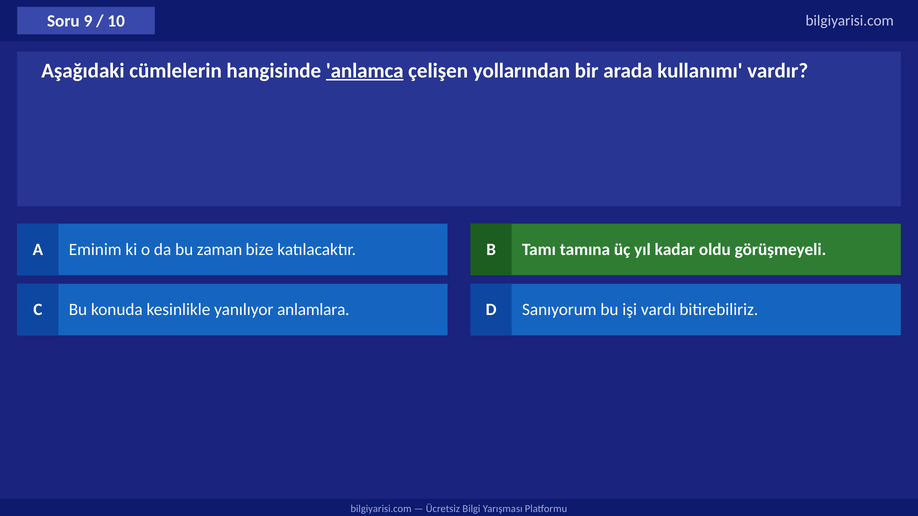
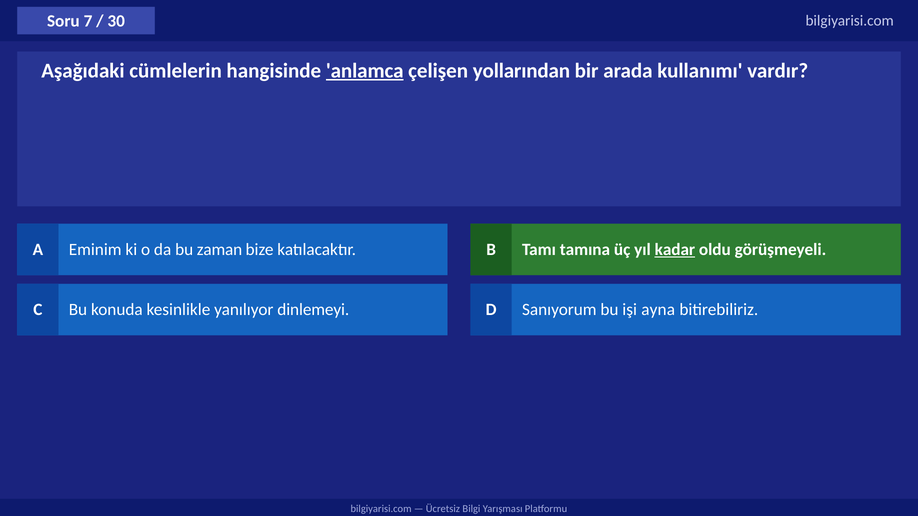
9: 9 -> 7
10: 10 -> 30
kadar underline: none -> present
anlamlara: anlamlara -> dinlemeyi
vardı: vardı -> ayna
